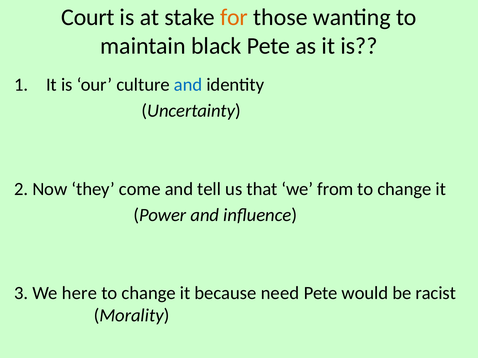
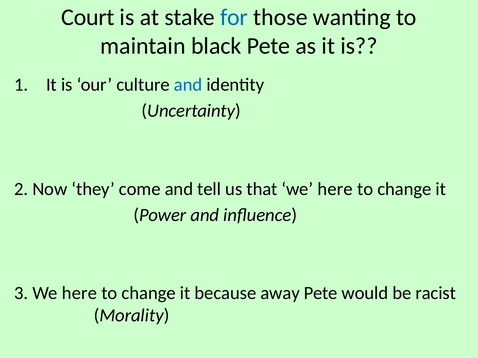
for colour: orange -> blue
that we from: from -> here
need: need -> away
